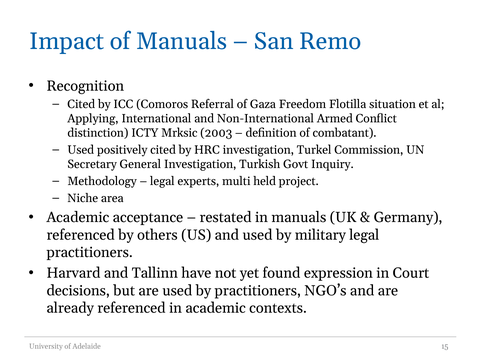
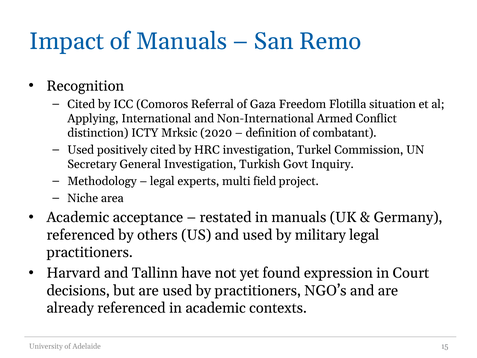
2003: 2003 -> 2020
held: held -> field
